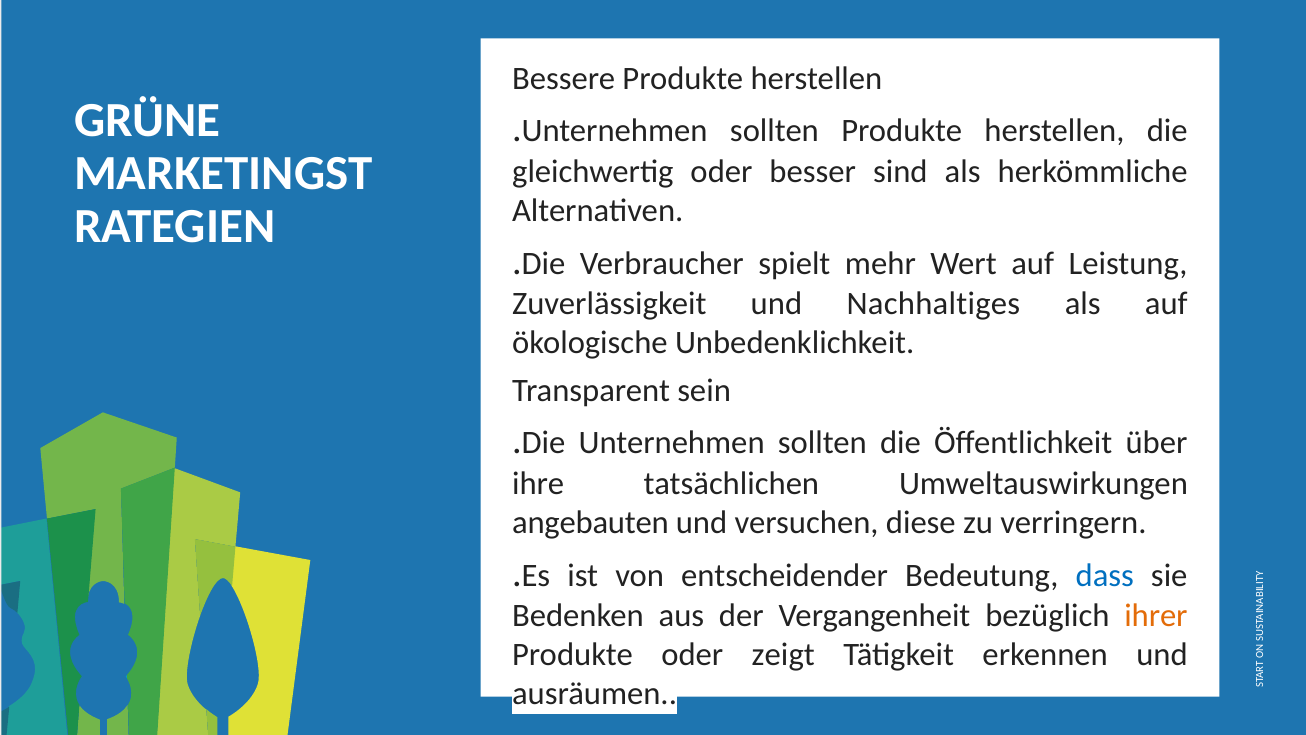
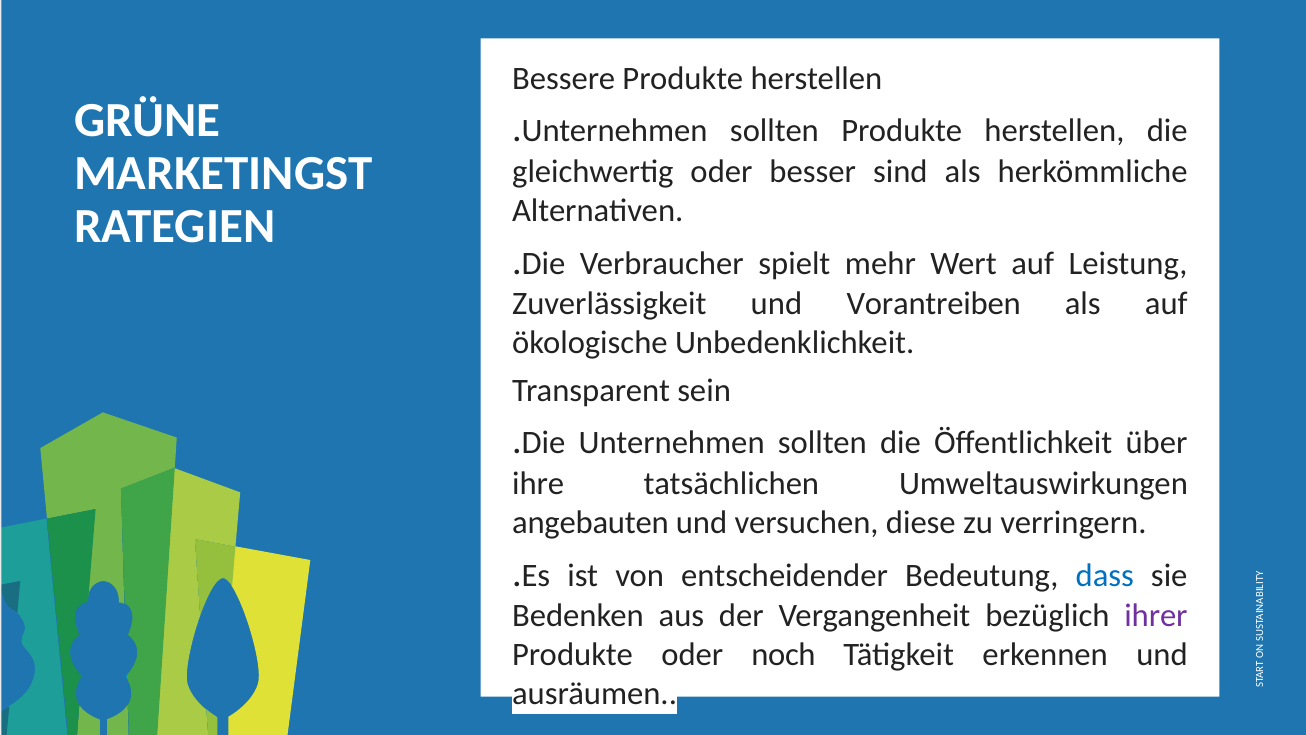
Nachhaltiges: Nachhaltiges -> Vorantreiben
ihrer colour: orange -> purple
zeigt: zeigt -> noch
